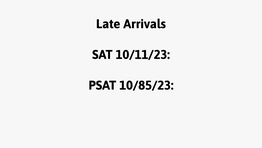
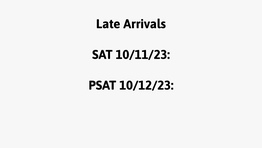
10/85/23: 10/85/23 -> 10/12/23
